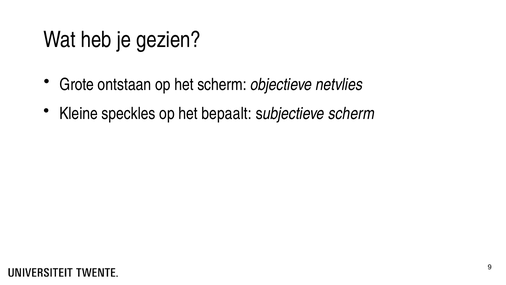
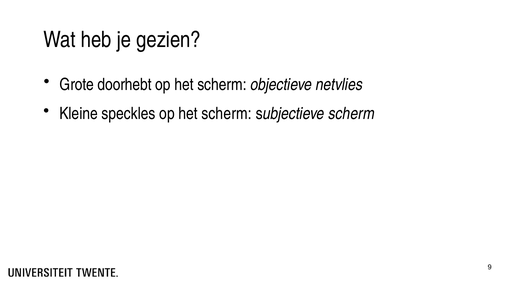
ontstaan: ontstaan -> doorhebt
speckles op het bepaalt: bepaalt -> scherm
